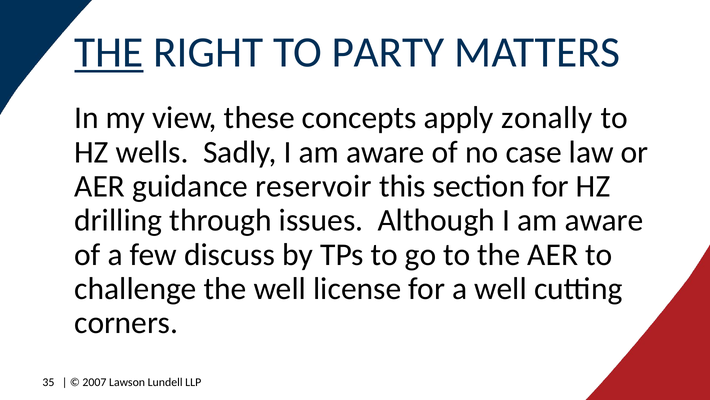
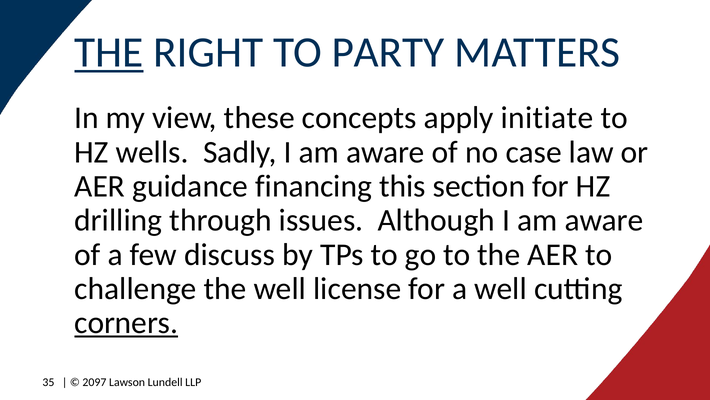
zonally: zonally -> initiate
reservoir: reservoir -> financing
corners underline: none -> present
2007: 2007 -> 2097
